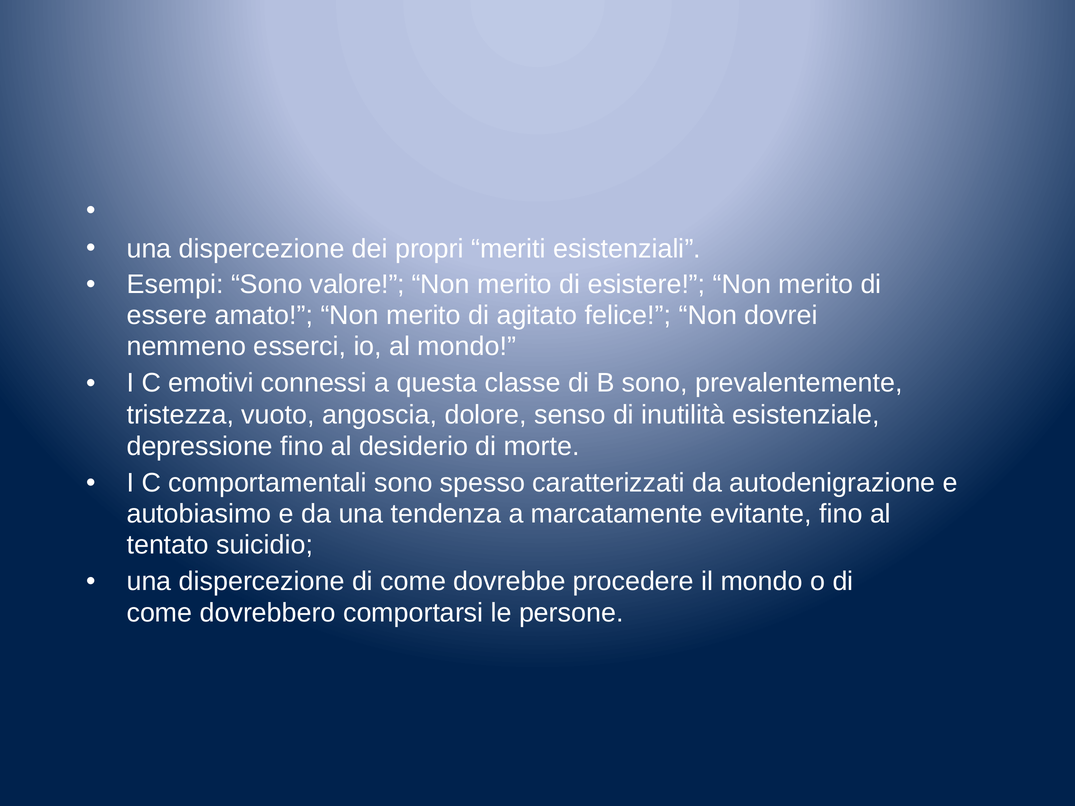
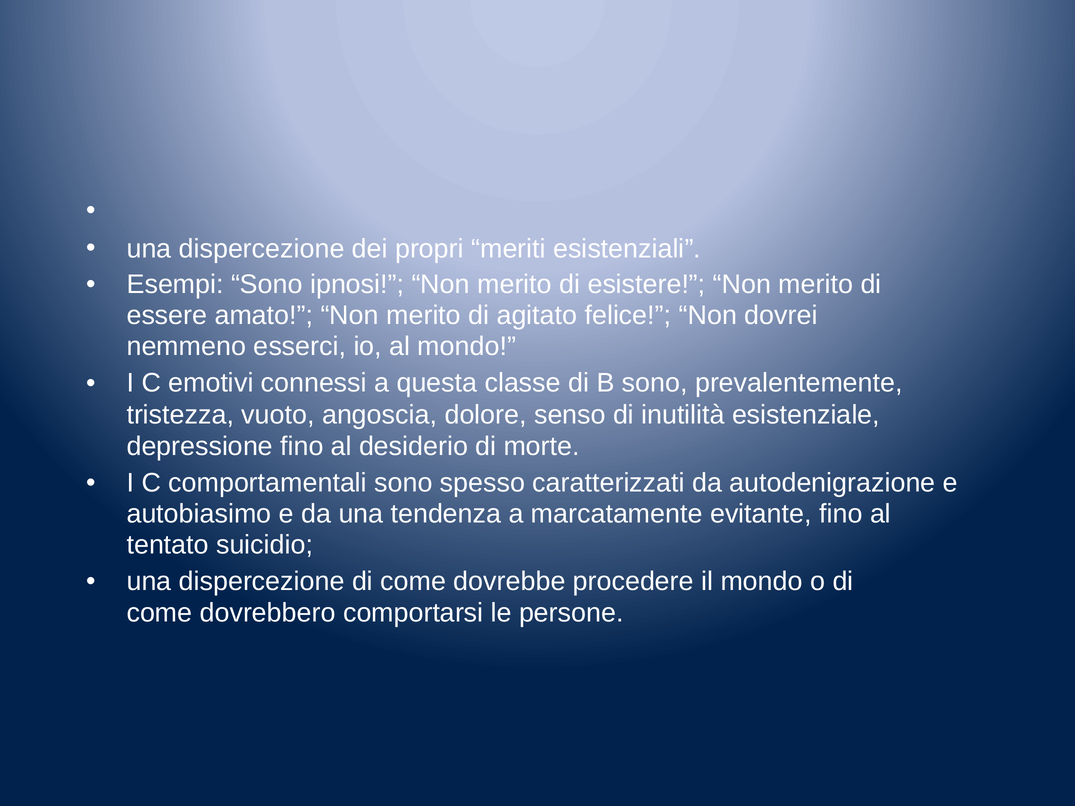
valore: valore -> ipnosi
